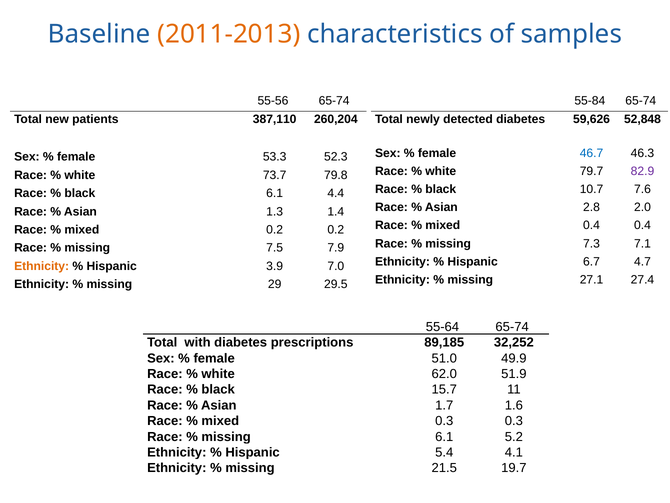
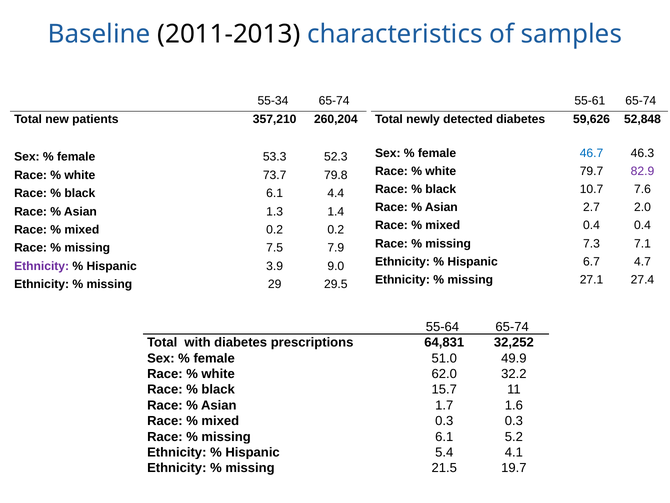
2011-2013 colour: orange -> black
55-56: 55-56 -> 55-34
55-84: 55-84 -> 55-61
387,110: 387,110 -> 357,210
2.8: 2.8 -> 2.7
Ethnicity at (42, 266) colour: orange -> purple
7.0: 7.0 -> 9.0
89,185: 89,185 -> 64,831
51.9: 51.9 -> 32.2
